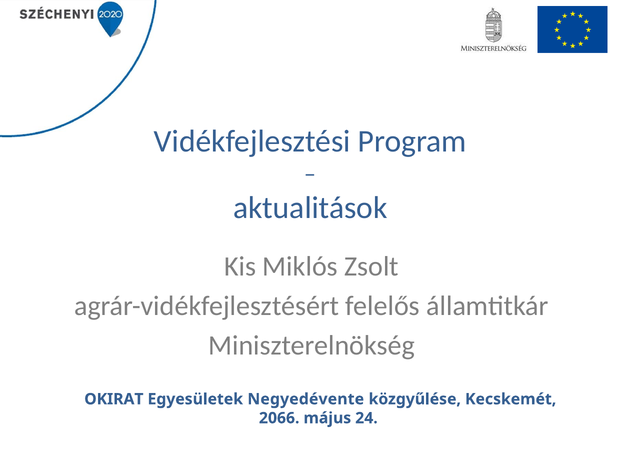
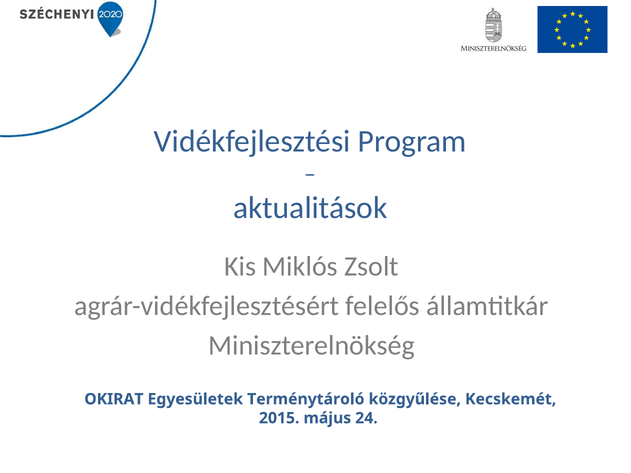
Negyedévente: Negyedévente -> Terménytároló
2066: 2066 -> 2015
